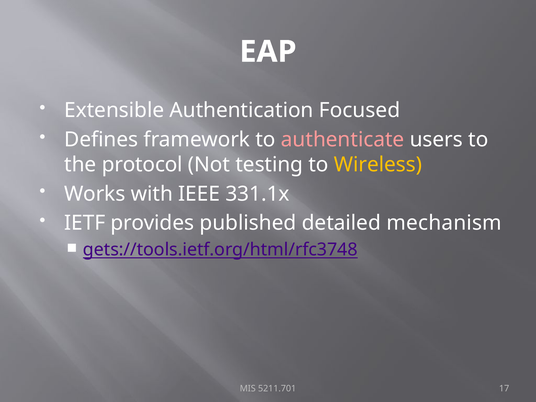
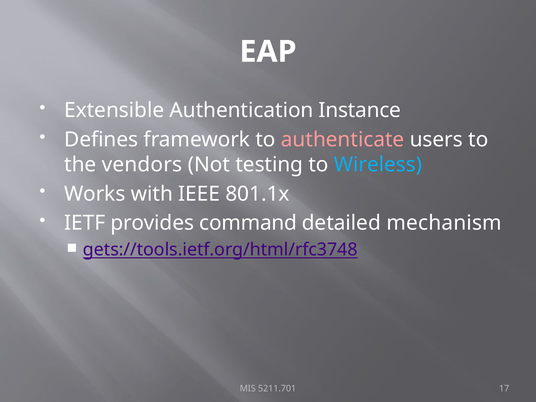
Focused: Focused -> Instance
protocol: protocol -> vendors
Wireless colour: yellow -> light blue
331.1x: 331.1x -> 801.1x
published: published -> command
